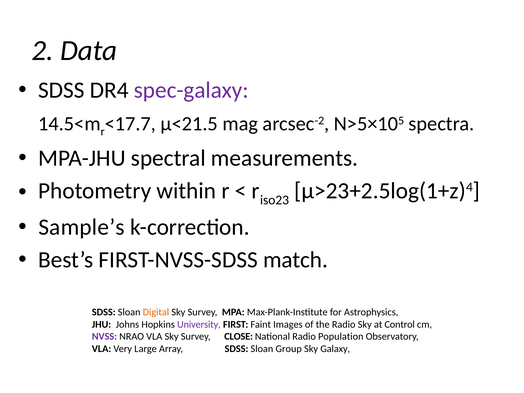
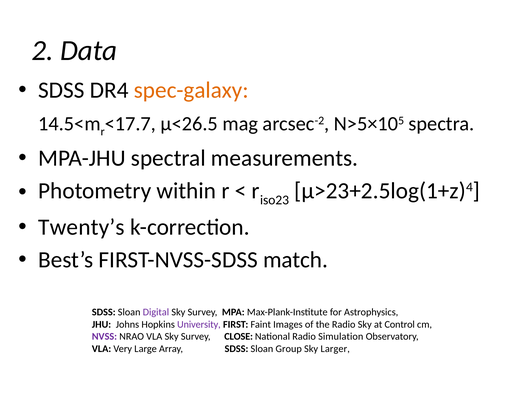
spec-galaxy colour: purple -> orange
μ<21.5: μ<21.5 -> μ<26.5
Sample’s: Sample’s -> Twenty’s
Digital colour: orange -> purple
Population: Population -> Simulation
Galaxy: Galaxy -> Larger
